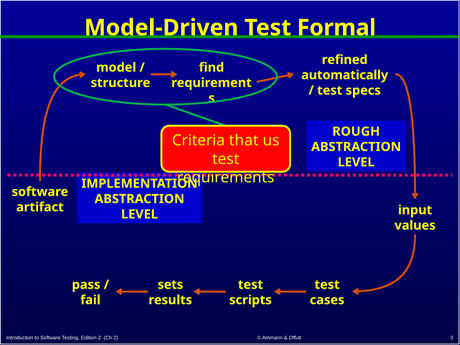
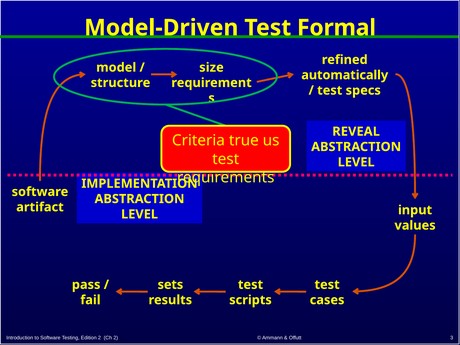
find: find -> size
ROUGH: ROUGH -> REVEAL
that: that -> true
